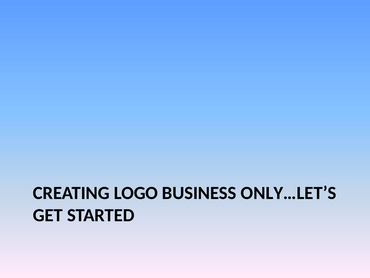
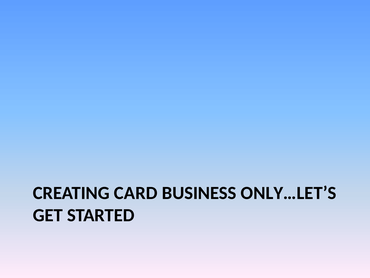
LOGO: LOGO -> CARD
